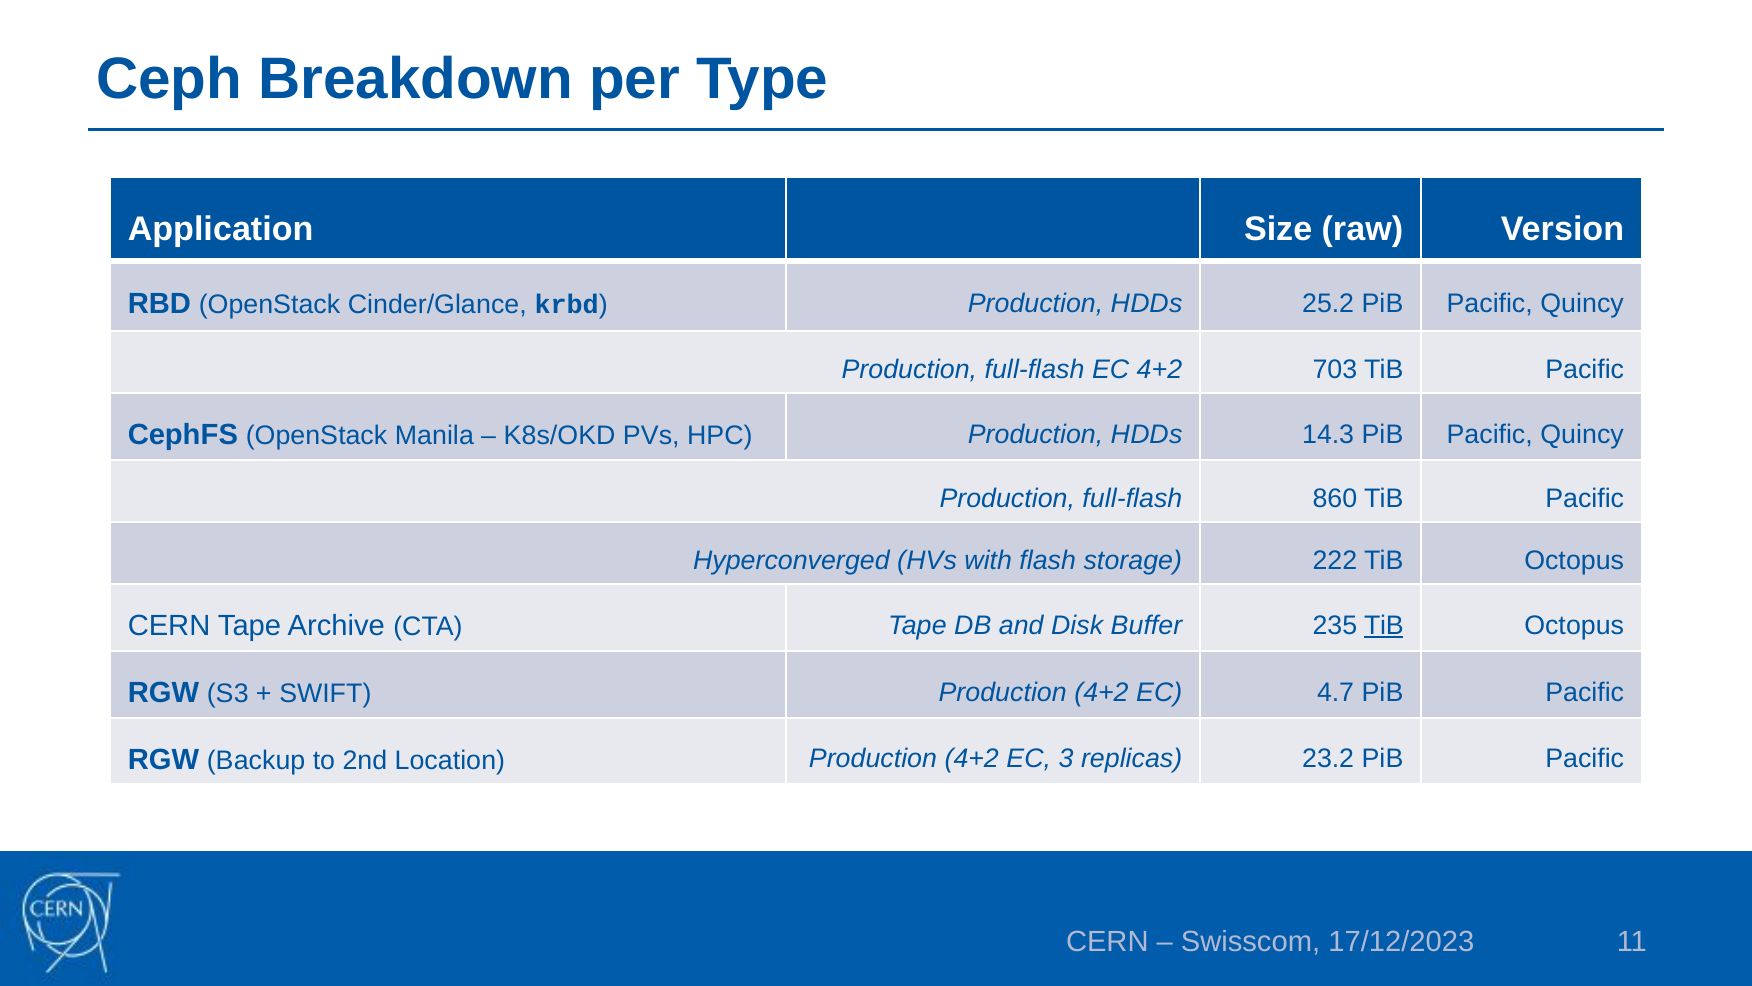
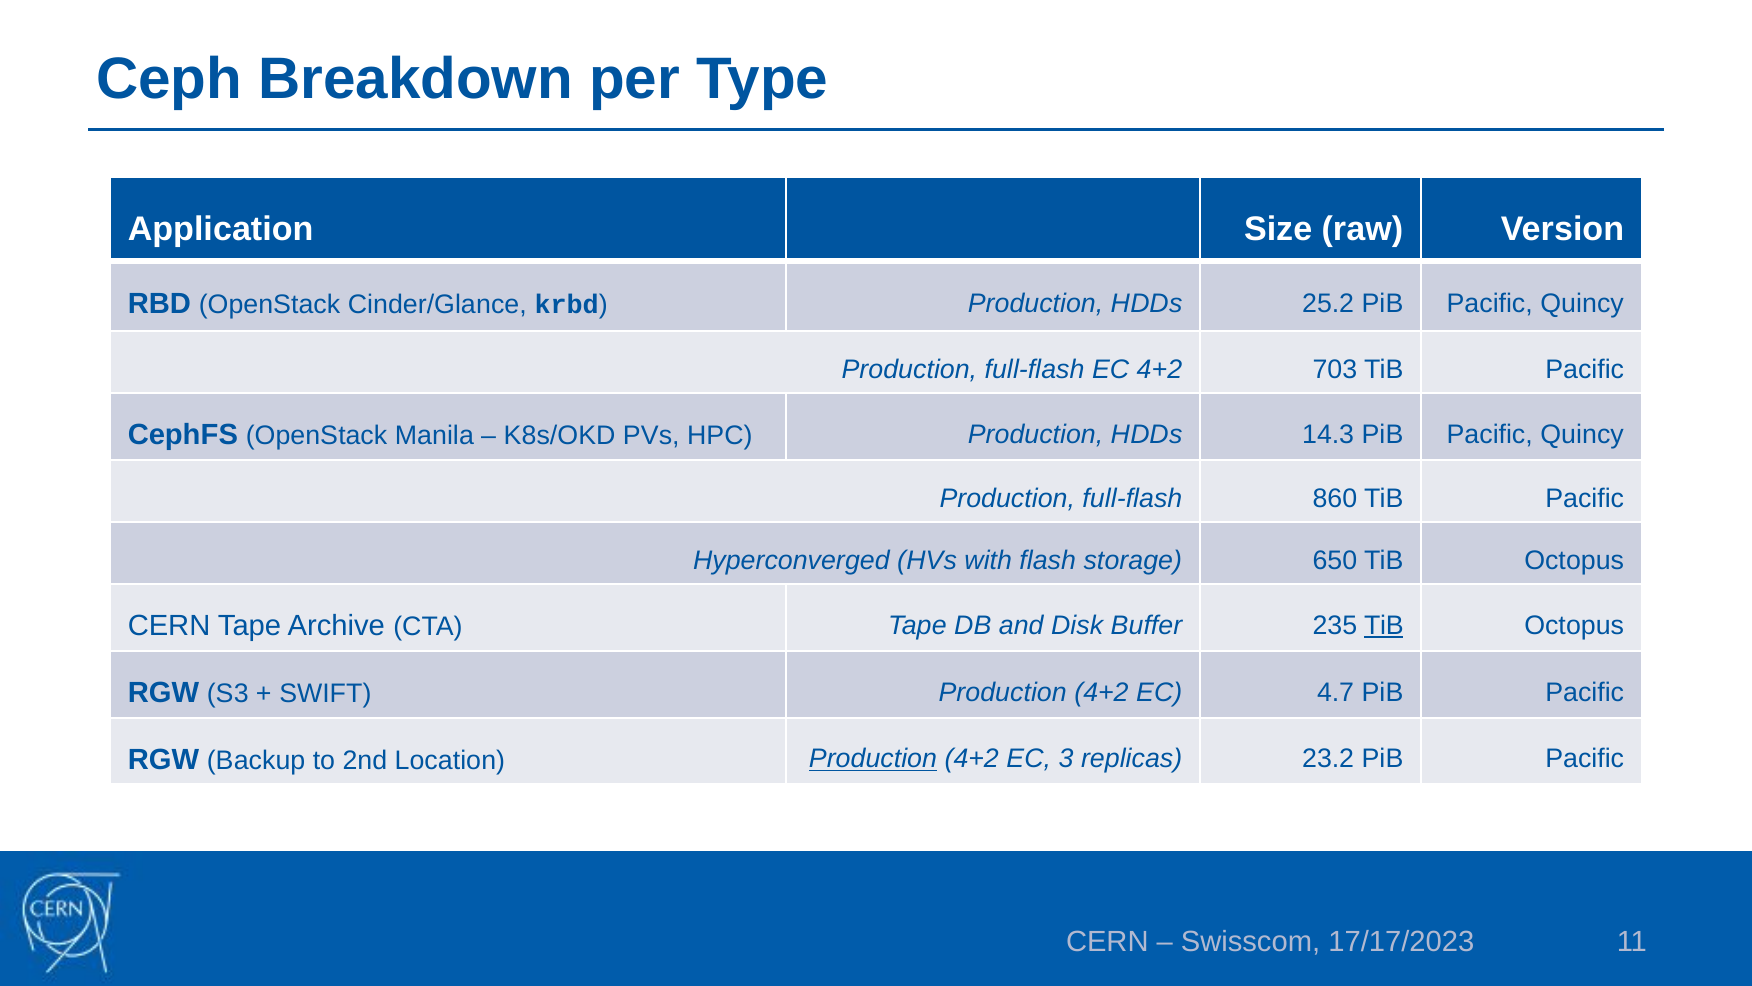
222: 222 -> 650
Production at (873, 759) underline: none -> present
17/12/2023: 17/12/2023 -> 17/17/2023
